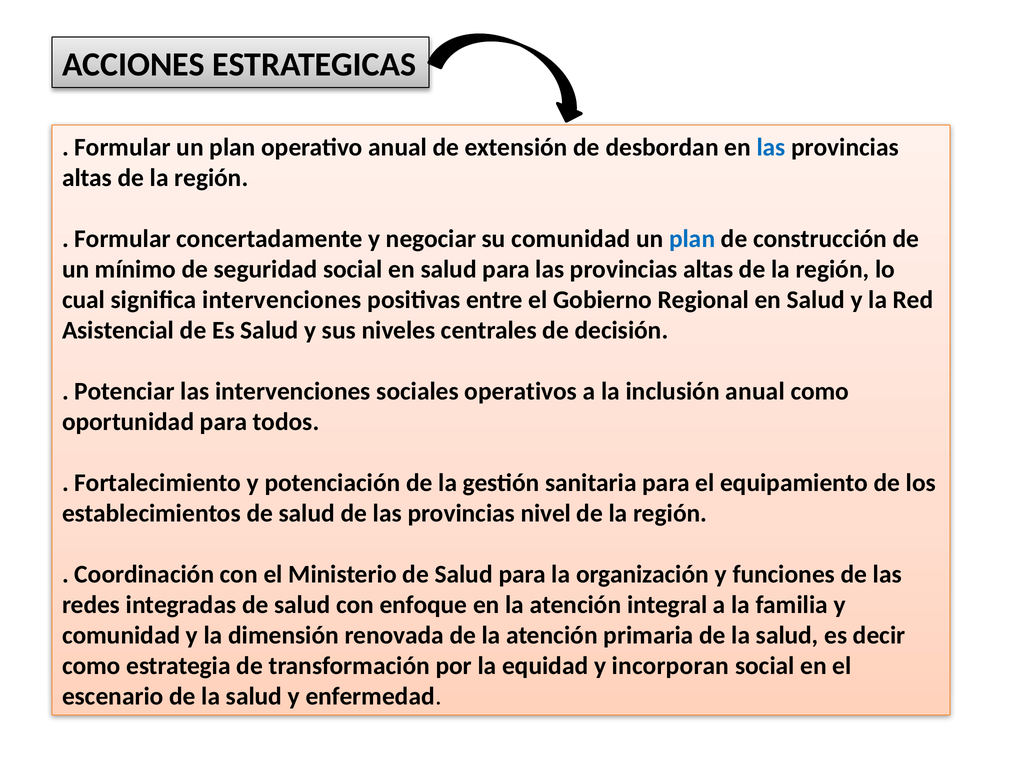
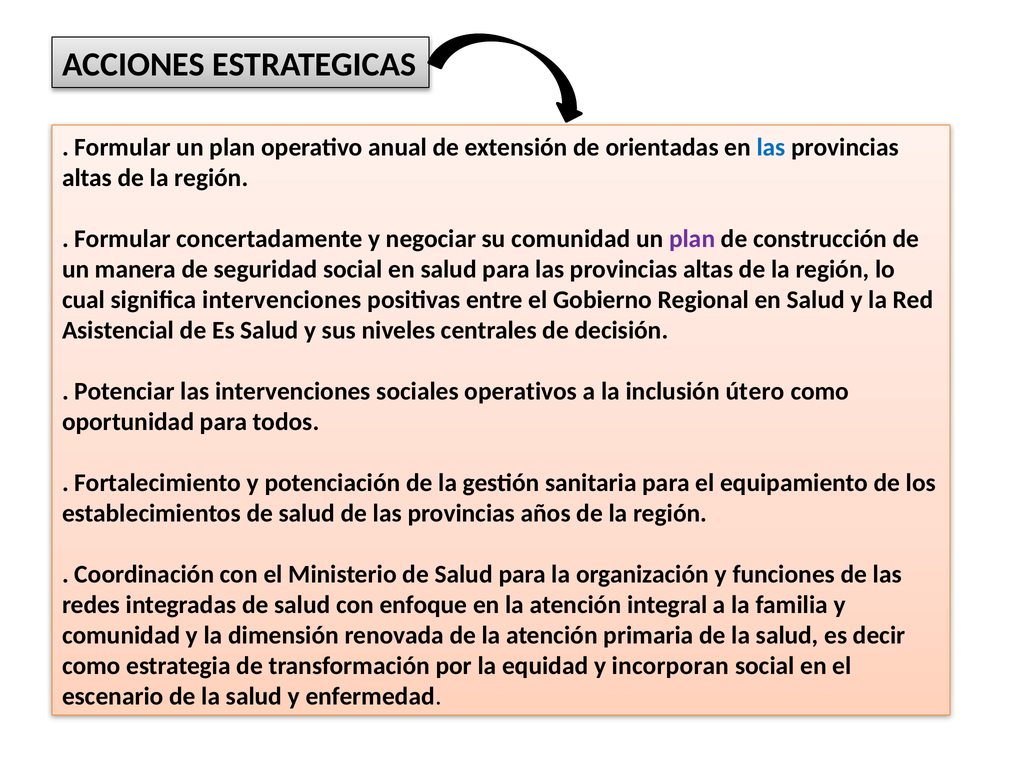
desbordan: desbordan -> orientadas
plan at (692, 239) colour: blue -> purple
mínimo: mínimo -> manera
inclusión anual: anual -> útero
nivel: nivel -> años
